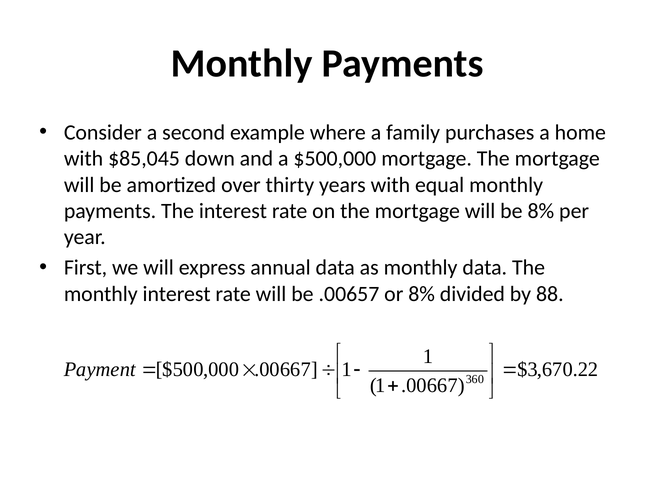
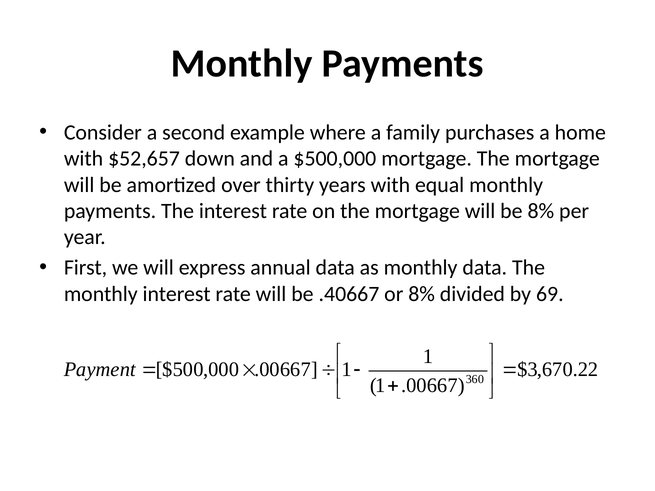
$85,045: $85,045 -> $52,657
.00657: .00657 -> .40667
88: 88 -> 69
